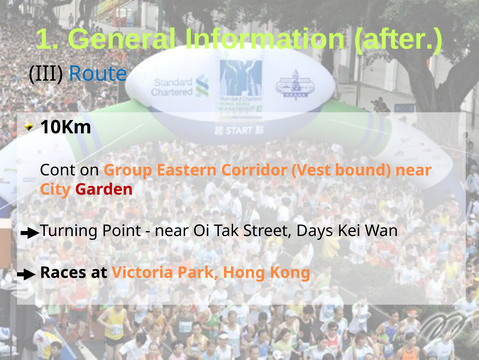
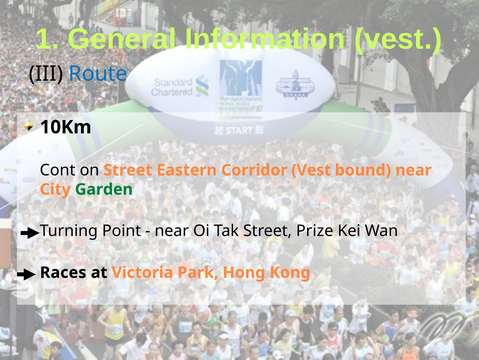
Information after: after -> vest
on Group: Group -> Street
Garden colour: red -> green
Days: Days -> Prize
